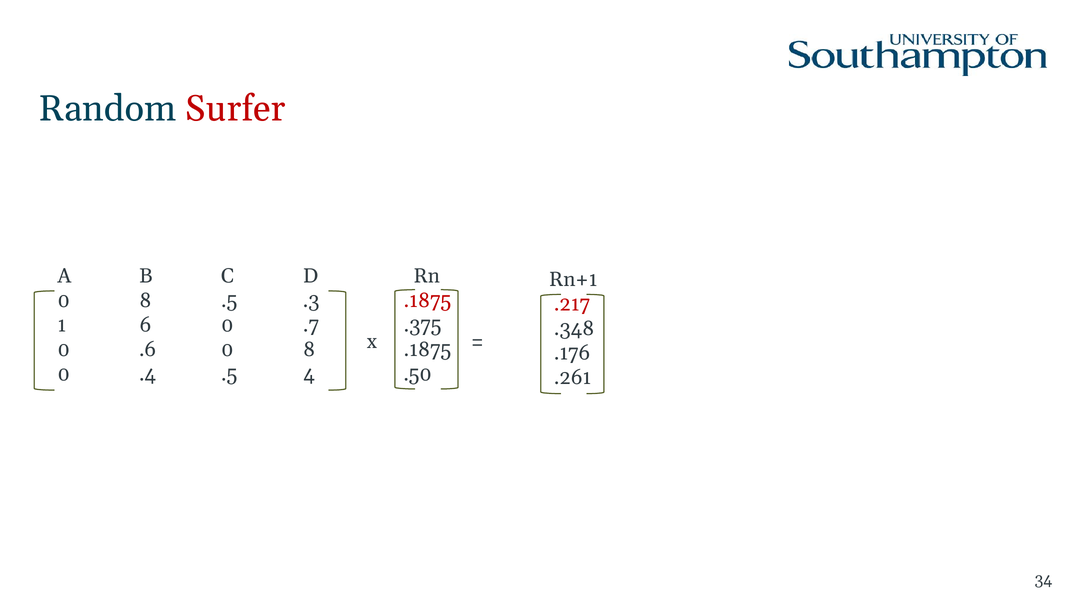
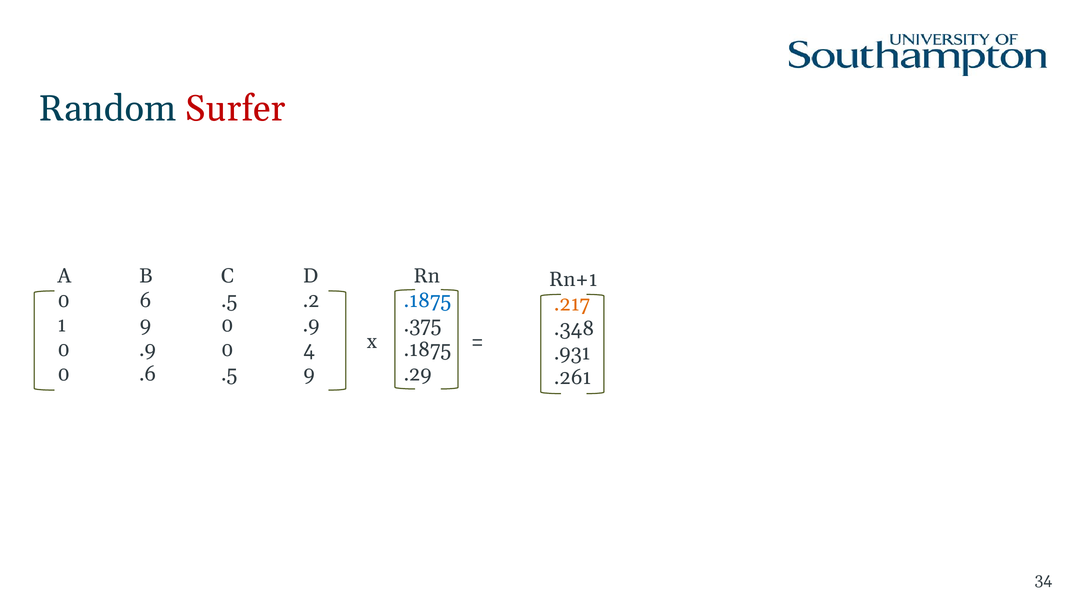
8 at (145, 301): 8 -> 6
.3: .3 -> .2
.1875 at (427, 301) colour: red -> blue
.217 colour: red -> orange
1 6: 6 -> 9
.7 at (311, 325): .7 -> .9
.6 at (148, 350): .6 -> .9
8 at (309, 350): 8 -> 4
.176: .176 -> .931
.4: .4 -> .6
.5 4: 4 -> 9
.50: .50 -> .29
